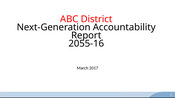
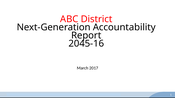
2055-16: 2055-16 -> 2045-16
